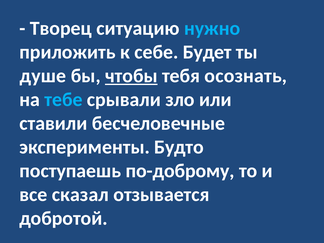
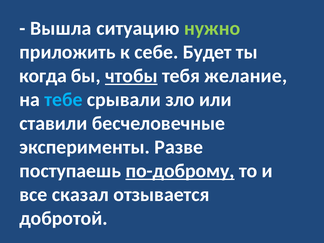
Творец: Творец -> Вышла
нужно colour: light blue -> light green
душе: душе -> когда
осознать: осознать -> желание
Будто: Будто -> Разве
по-доброму underline: none -> present
